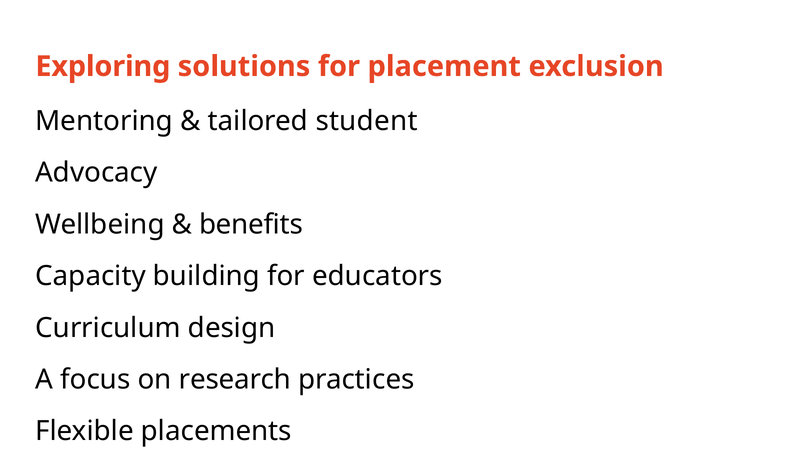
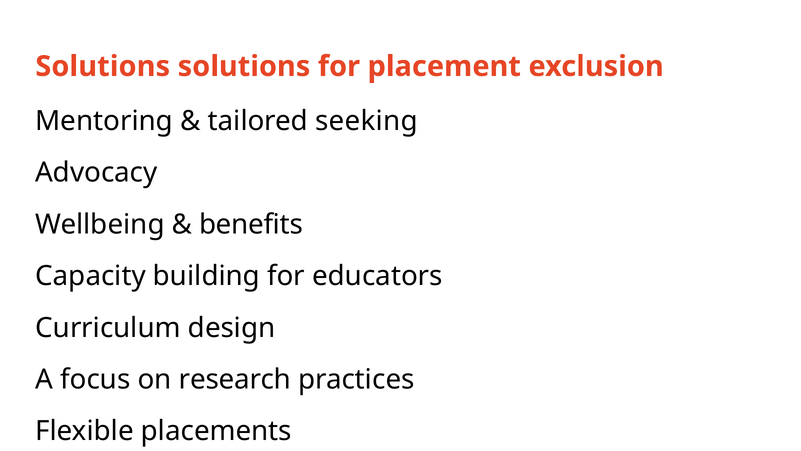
Exploring at (103, 66): Exploring -> Solutions
student: student -> seeking
